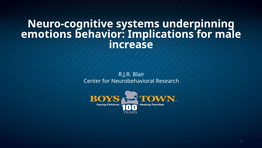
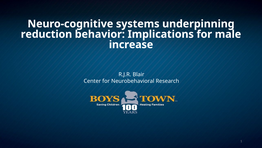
emotions: emotions -> reduction
